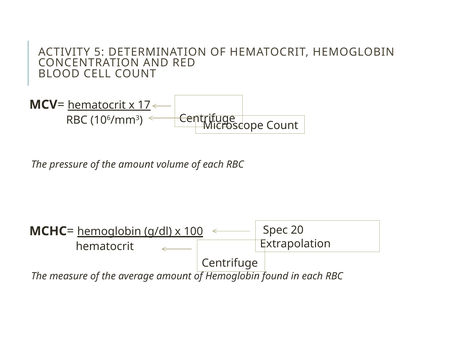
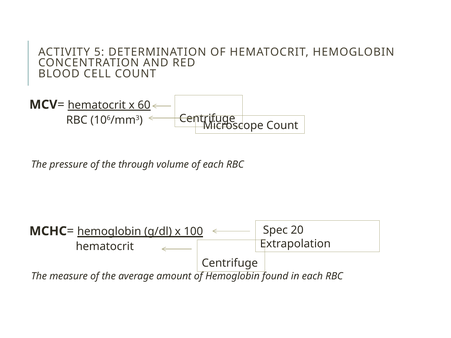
17: 17 -> 60
the amount: amount -> through
